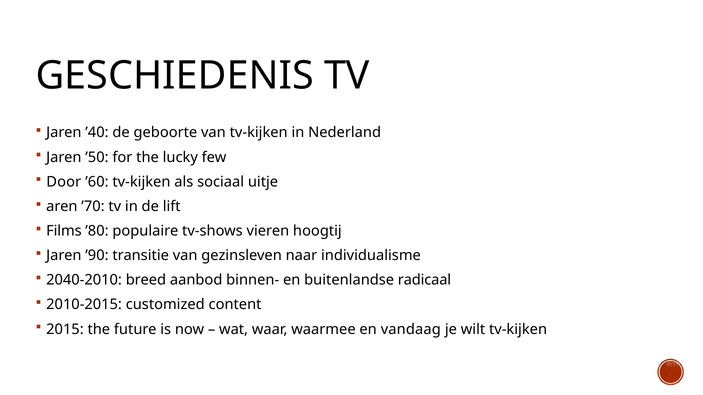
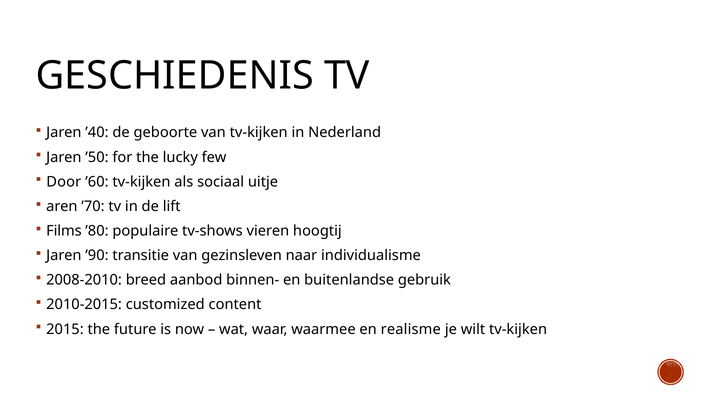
2040-2010: 2040-2010 -> 2008-2010
radicaal: radicaal -> gebruik
vandaag: vandaag -> realisme
